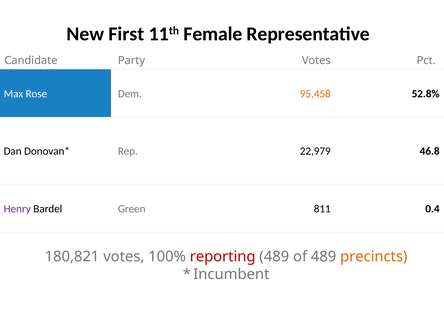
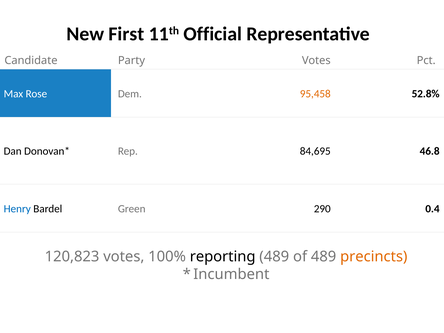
Female: Female -> Official
22,979: 22,979 -> 84,695
Henry colour: purple -> blue
811: 811 -> 290
180,821: 180,821 -> 120,823
reporting colour: red -> black
